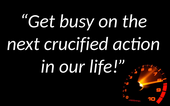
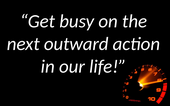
crucified: crucified -> outward
